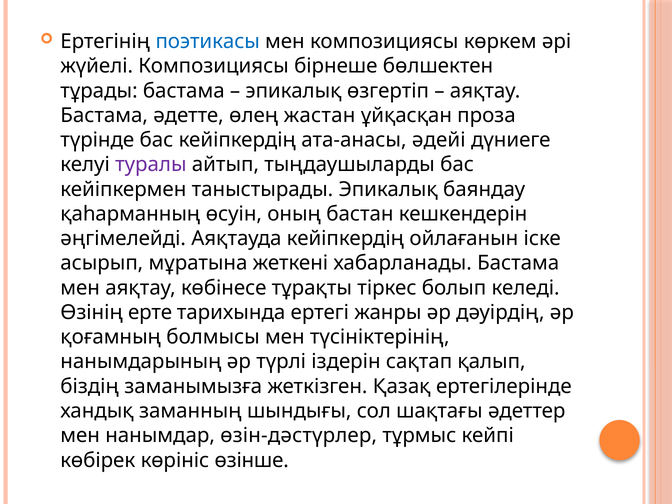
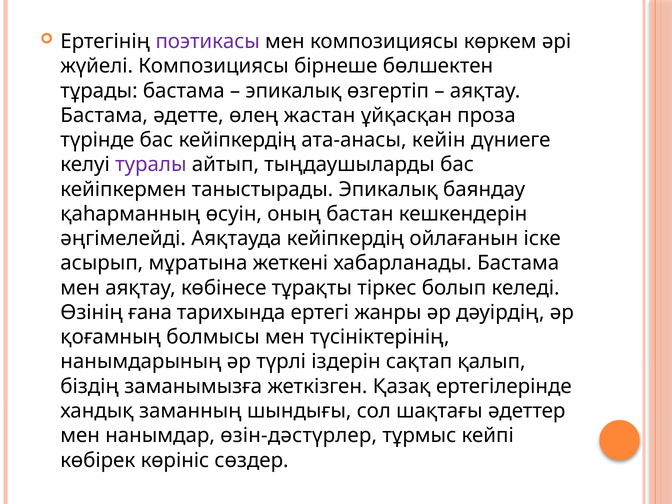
поэтикасы colour: blue -> purple
әдейі: әдейі -> кейін
ерте: ерте -> ғана
өзінше: өзінше -> сөздер
